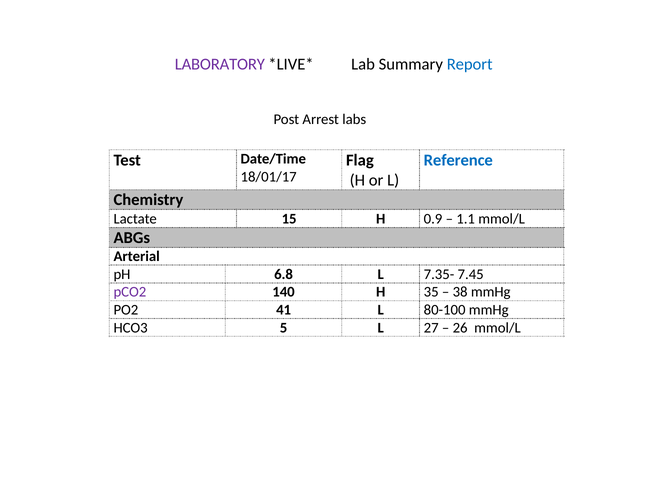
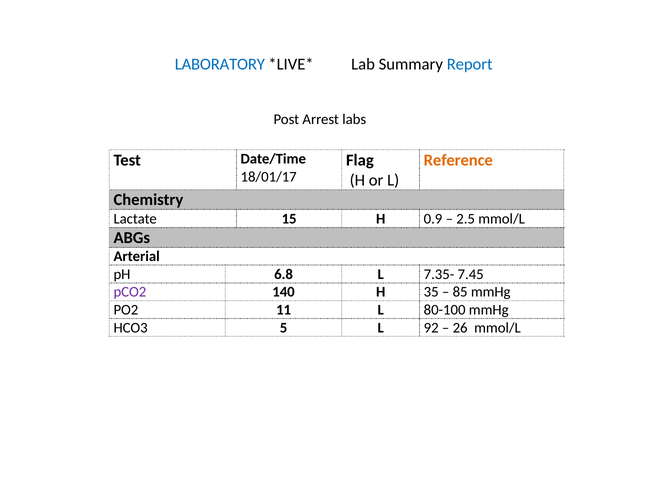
LABORATORY colour: purple -> blue
Reference colour: blue -> orange
1.1: 1.1 -> 2.5
38: 38 -> 85
41: 41 -> 11
27: 27 -> 92
